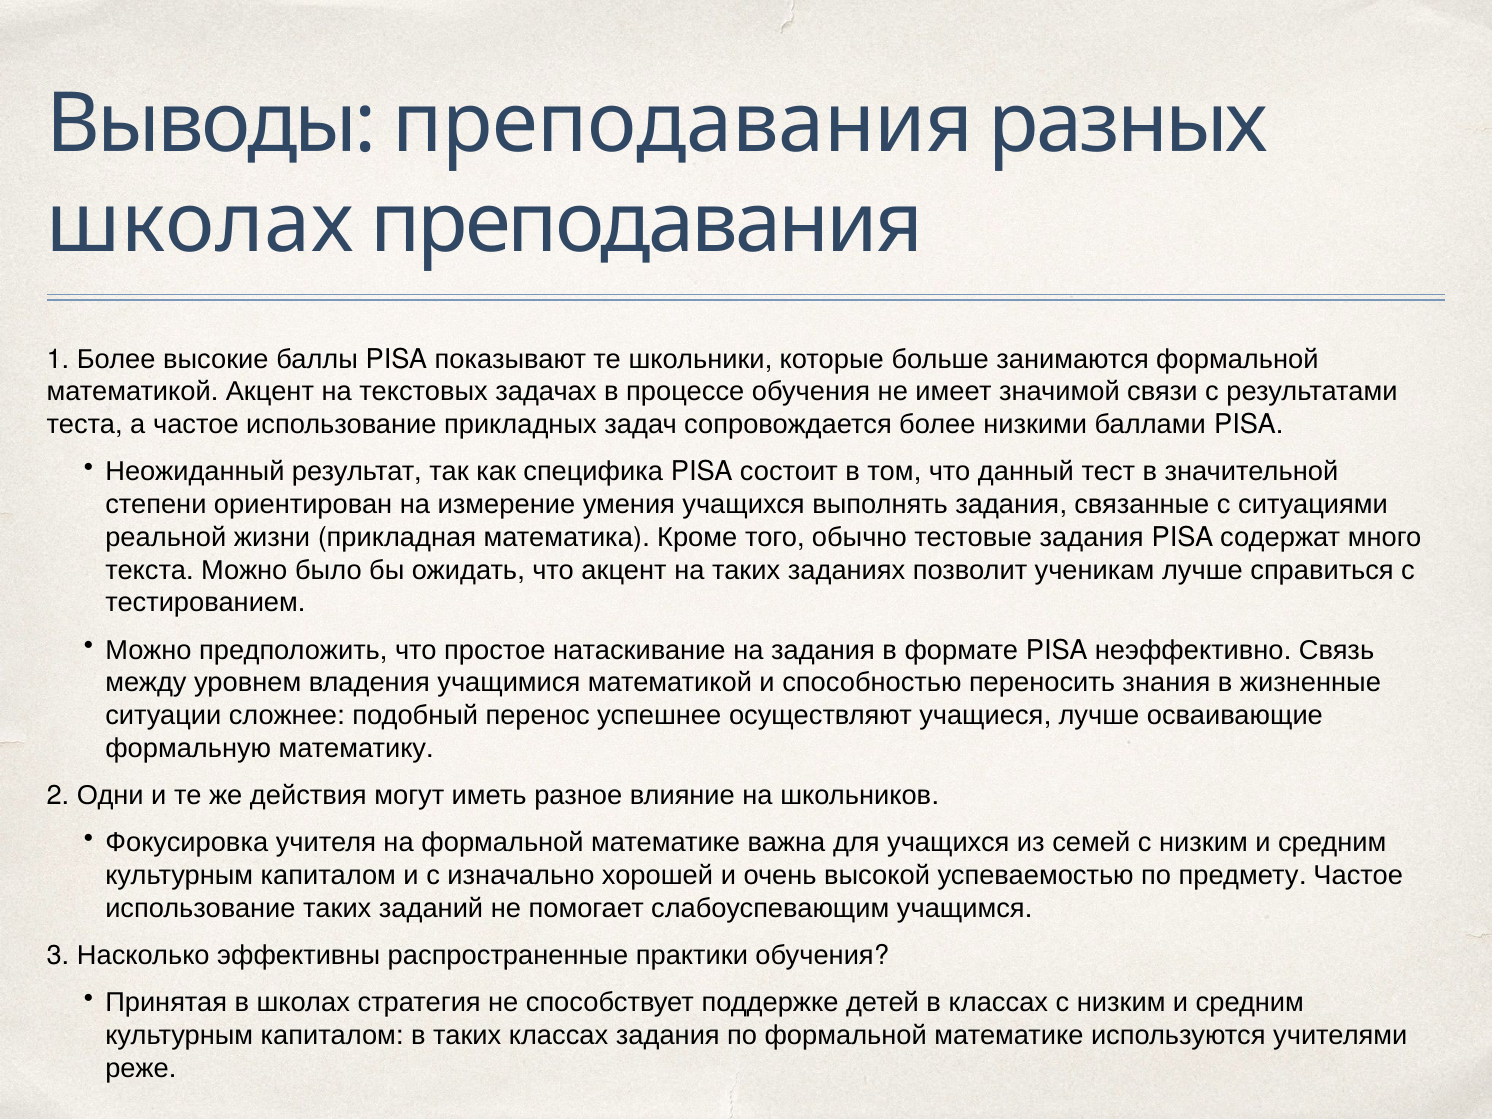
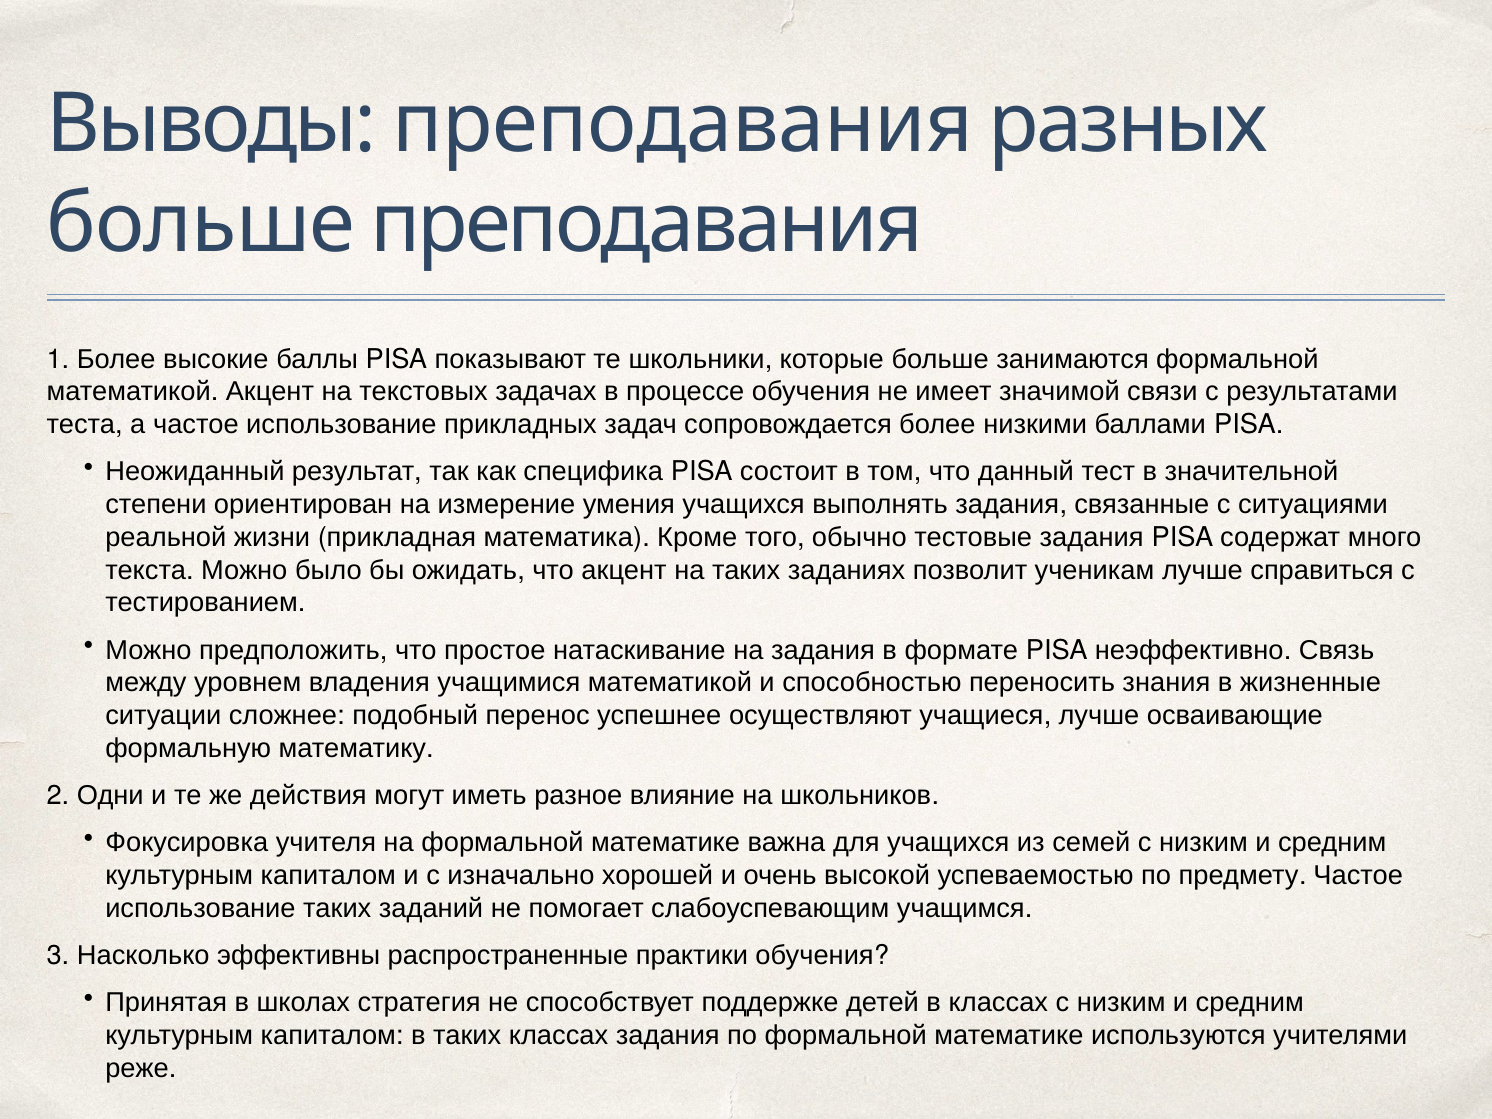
школах at (200, 224): школах -> больше
